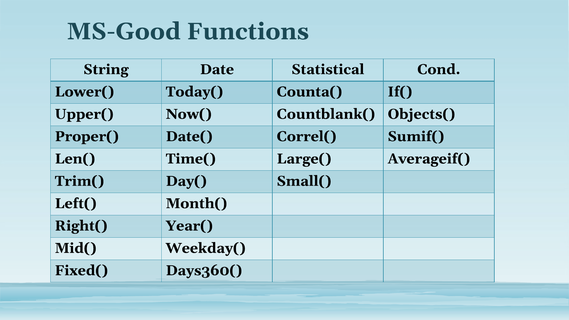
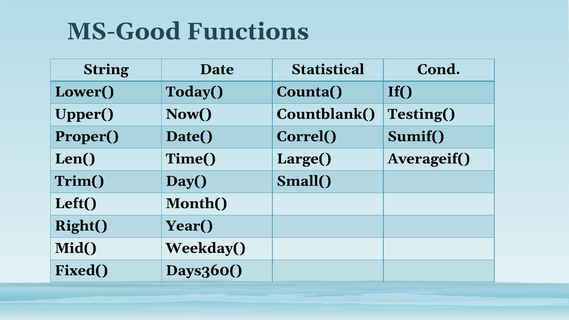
Objects(: Objects( -> Testing(
